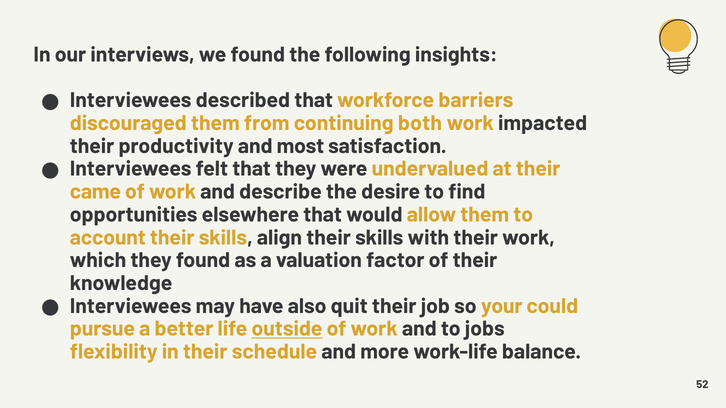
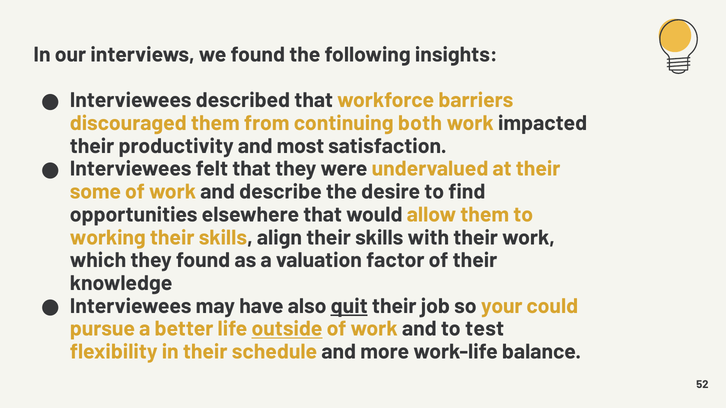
came: came -> some
account: account -> working
quit underline: none -> present
jobs: jobs -> test
